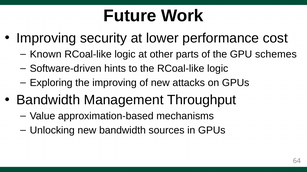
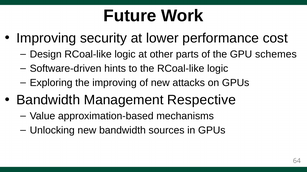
Known: Known -> Design
Throughput: Throughput -> Respective
